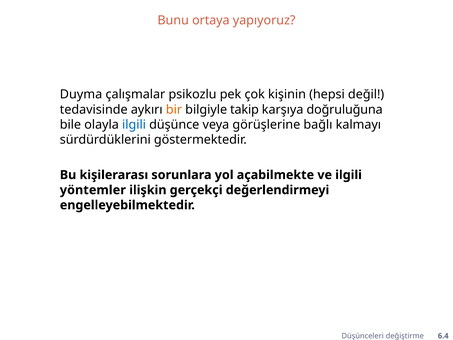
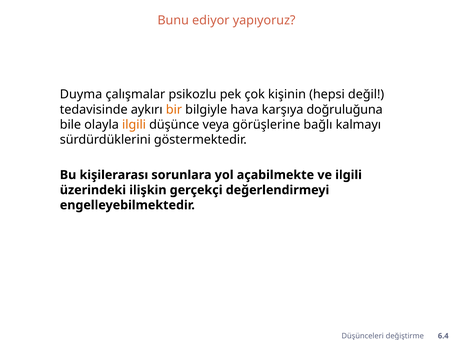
ortaya: ortaya -> ediyor
takip: takip -> hava
ilgili at (134, 125) colour: blue -> orange
yöntemler: yöntemler -> üzerindeki
